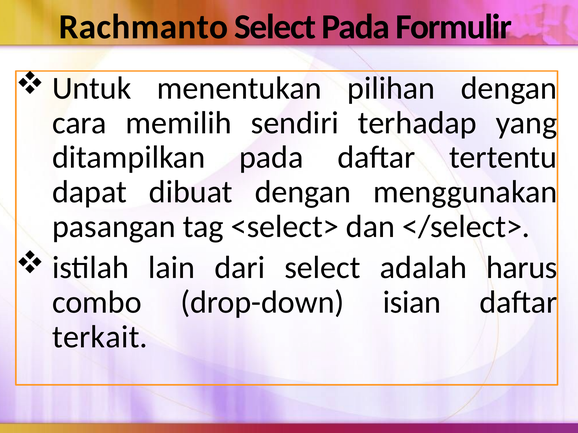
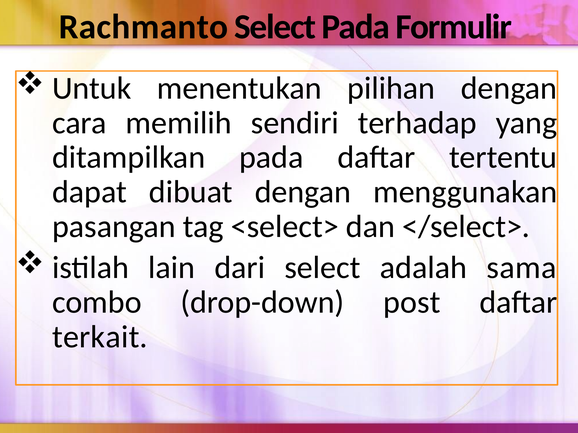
harus: harus -> sama
isian: isian -> post
